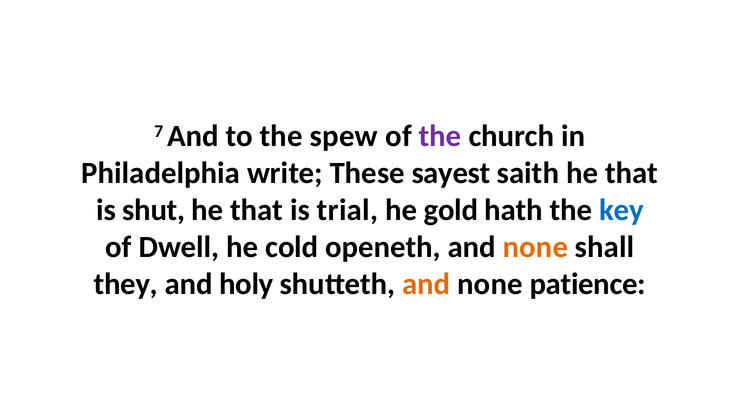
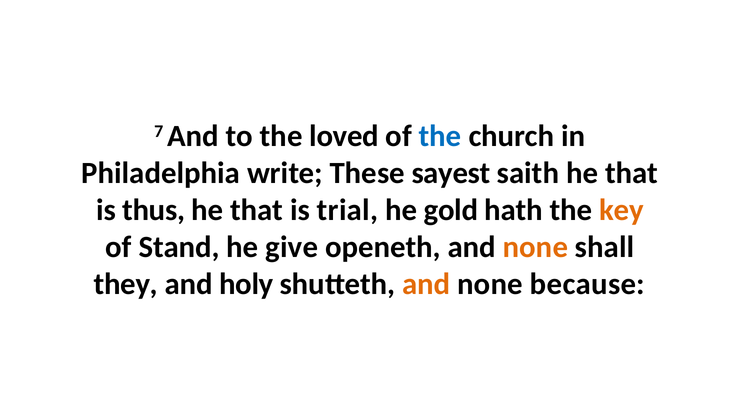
spew: spew -> loved
the at (440, 136) colour: purple -> blue
shut: shut -> thus
key colour: blue -> orange
Dwell: Dwell -> Stand
cold: cold -> give
patience: patience -> because
